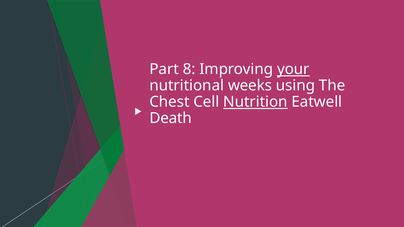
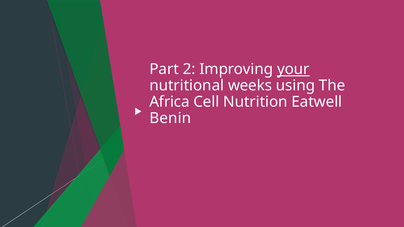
8: 8 -> 2
Chest: Chest -> Africa
Nutrition underline: present -> none
Death: Death -> Benin
